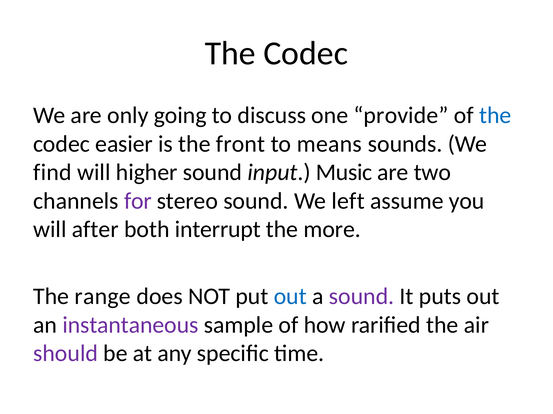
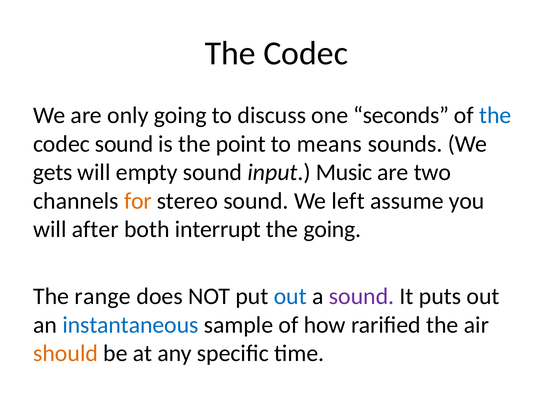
provide: provide -> seconds
codec easier: easier -> sound
front: front -> point
find: find -> gets
higher: higher -> empty
for colour: purple -> orange
the more: more -> going
instantaneous colour: purple -> blue
should colour: purple -> orange
